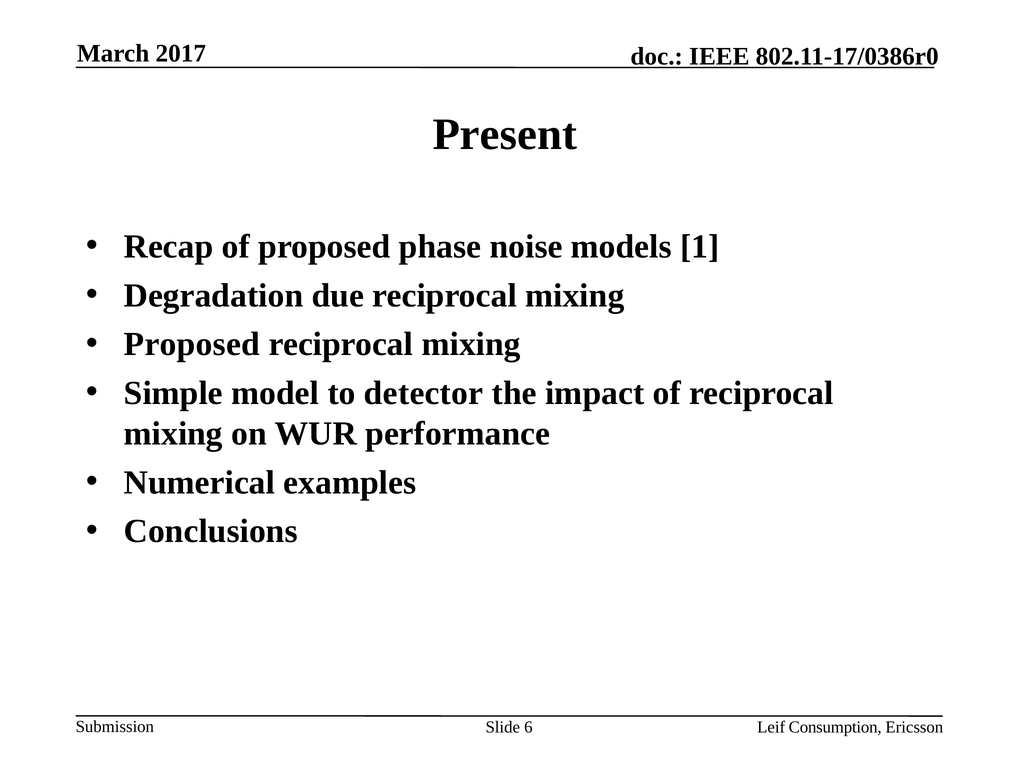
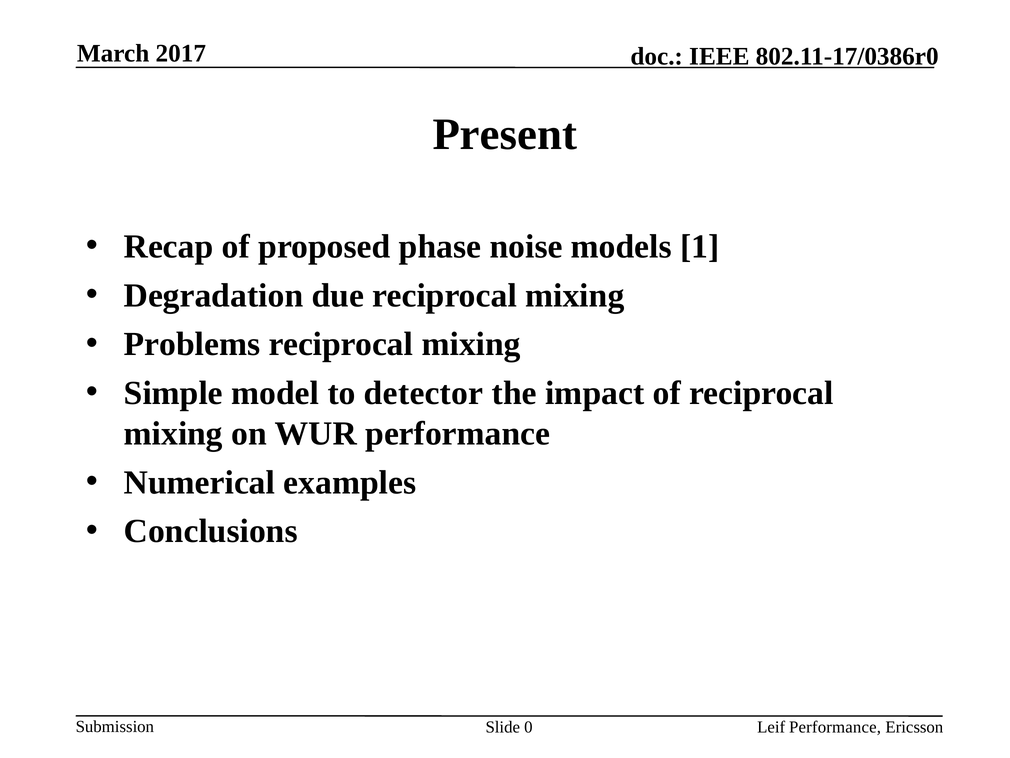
Proposed at (192, 344): Proposed -> Problems
6: 6 -> 0
Leif Consumption: Consumption -> Performance
